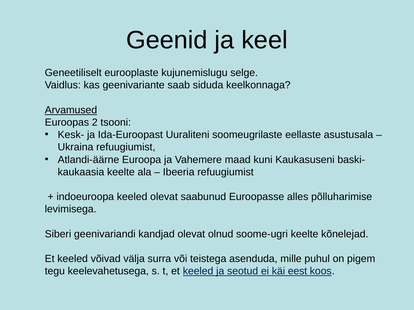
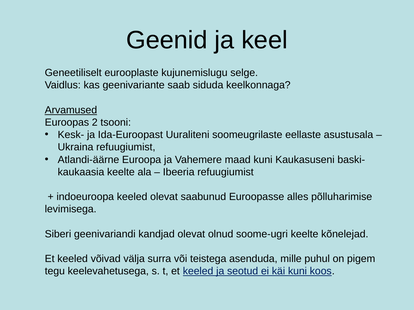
käi eest: eest -> kuni
